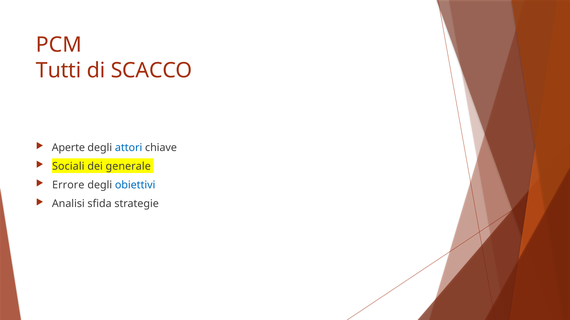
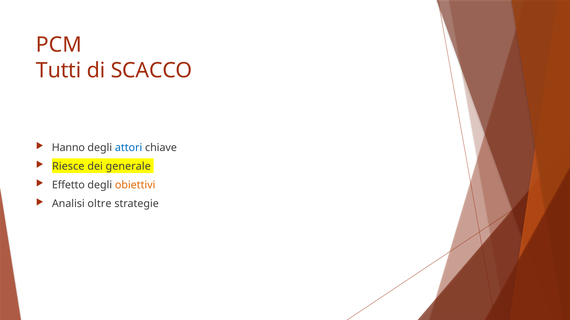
Aperte: Aperte -> Hanno
Sociali: Sociali -> Riesce
Errore: Errore -> Effetto
obiettivi colour: blue -> orange
sfida: sfida -> oltre
